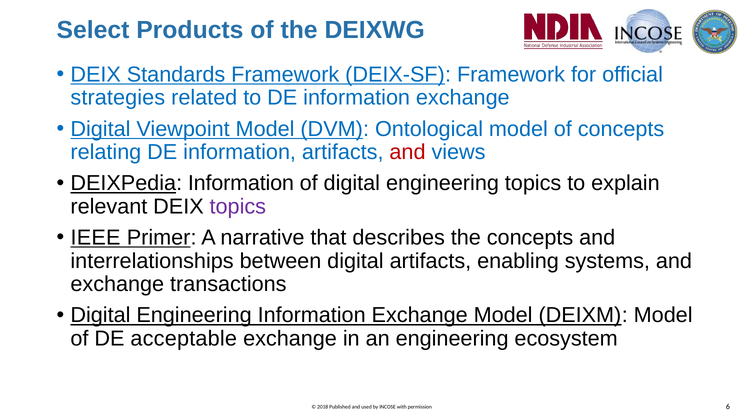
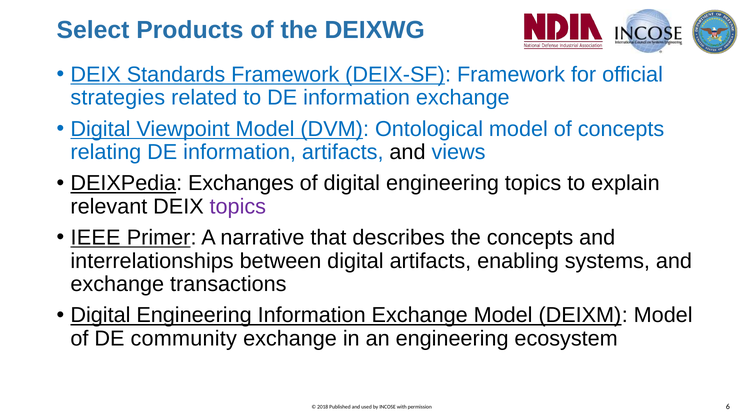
and at (408, 152) colour: red -> black
DEIXPedia Information: Information -> Exchanges
acceptable: acceptable -> community
